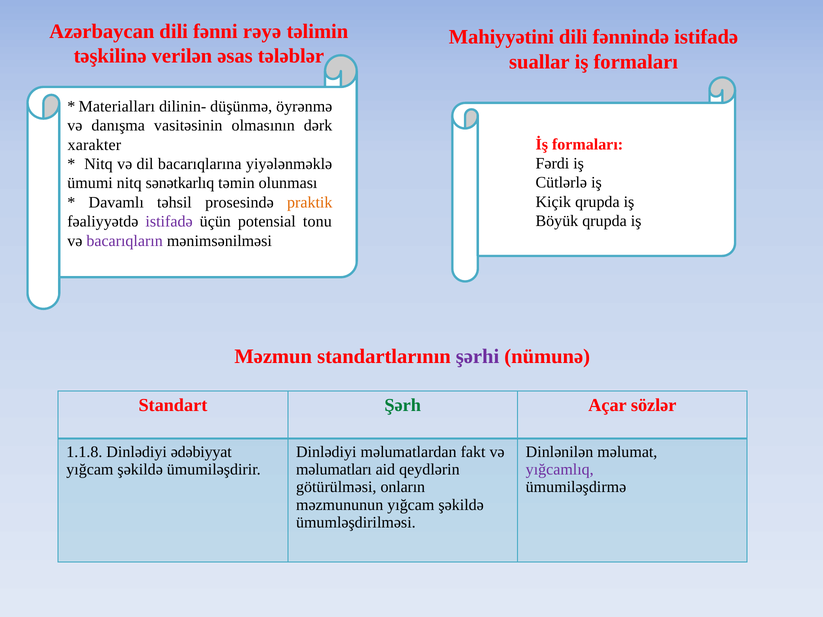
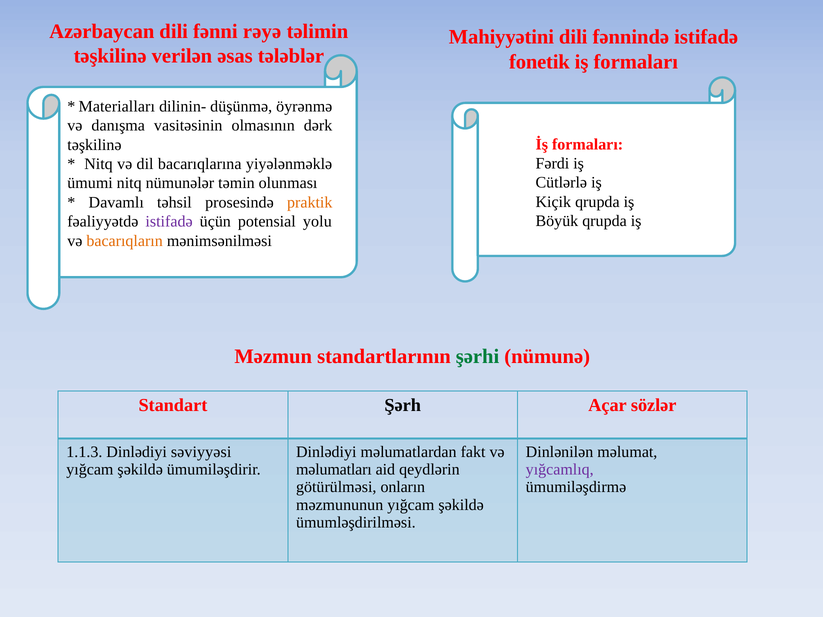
suallar: suallar -> fonetik
xarakter at (94, 145): xarakter -> təşkilinə
sənətkarlıq: sənətkarlıq -> nümunələr
tonu: tonu -> yolu
bacarıqların colour: purple -> orange
şərhi colour: purple -> green
Şərh colour: green -> black
1.1.8: 1.1.8 -> 1.1.3
ədəbiyyat: ədəbiyyat -> səviyyəsi
